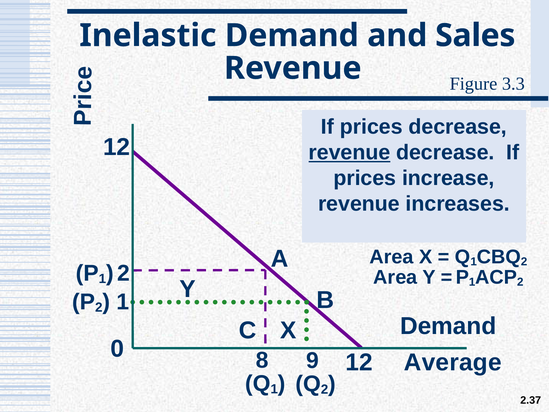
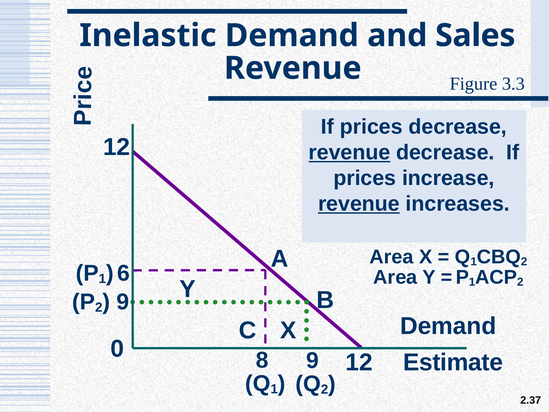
revenue at (359, 204) underline: none -> present
2 at (124, 273): 2 -> 6
1 at (123, 302): 1 -> 9
Average: Average -> Estimate
